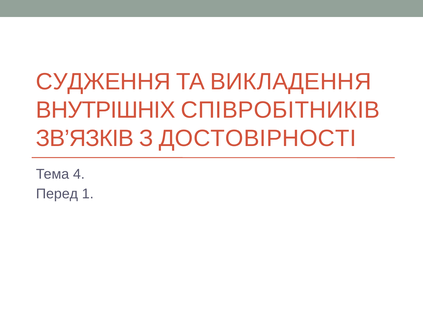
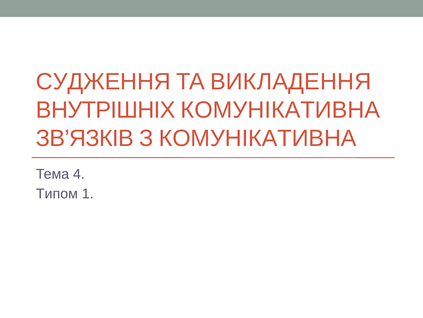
ВНУТРІШНІХ СПІВРОБІТНИКІВ: СПІВРОБІТНИКІВ -> КОМУНІКАТИВНА
З ДОСТОВІРНОСТІ: ДОСТОВІРНОСТІ -> КОМУНІКАТИВНА
Перед: Перед -> Типом
